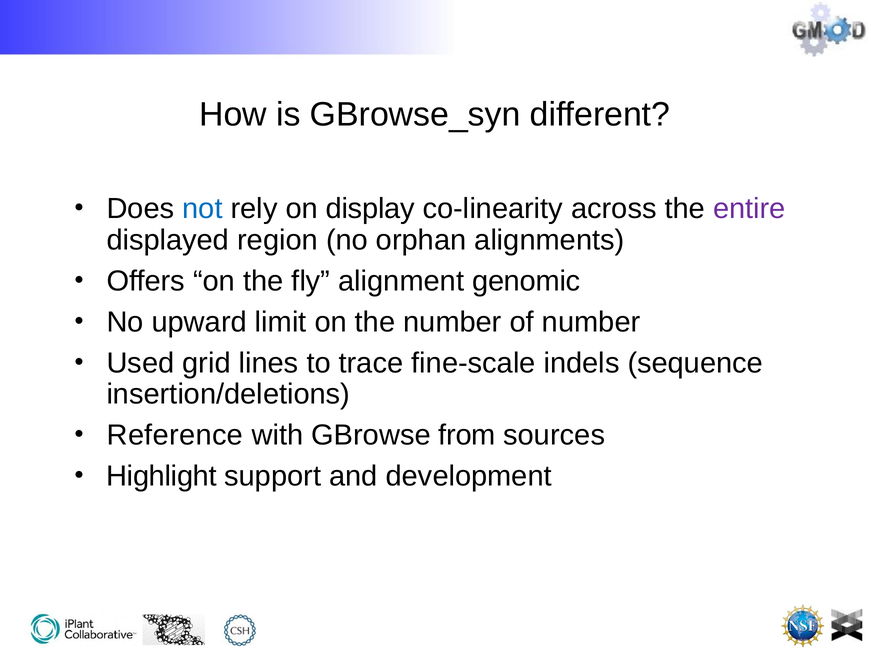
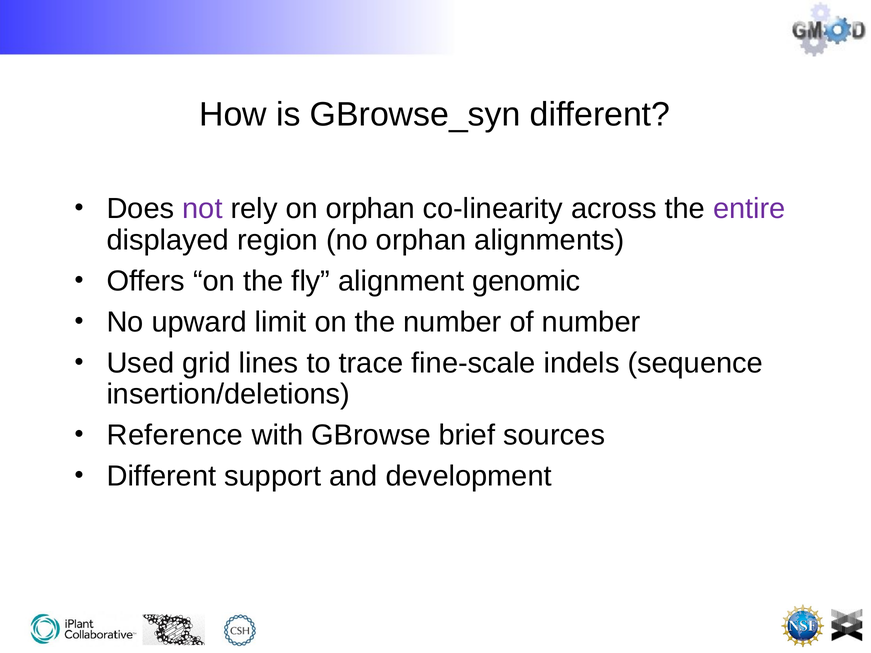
not colour: blue -> purple
on display: display -> orphan
from: from -> brief
Highlight at (162, 476): Highlight -> Different
